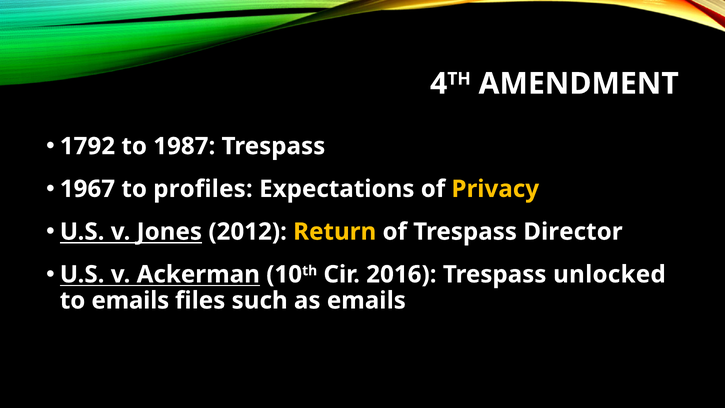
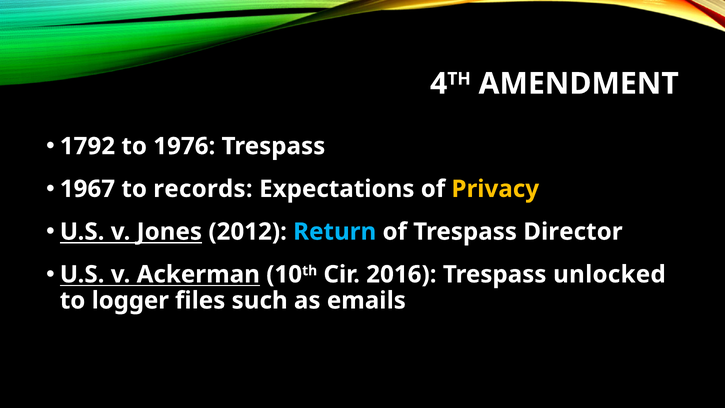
1987: 1987 -> 1976
profiles: profiles -> records
Return colour: yellow -> light blue
to emails: emails -> logger
